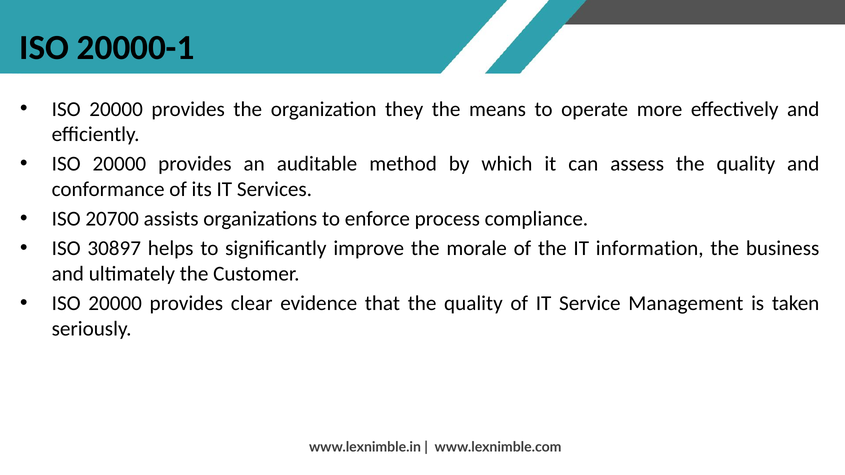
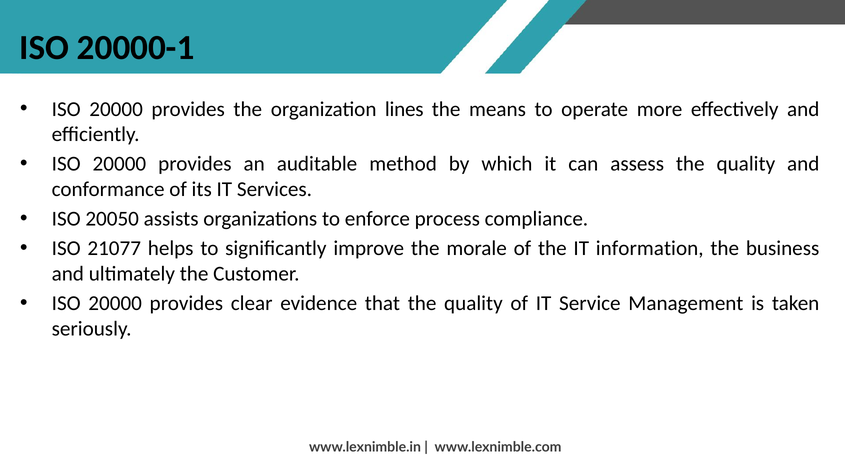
they: they -> lines
20700: 20700 -> 20050
30897: 30897 -> 21077
